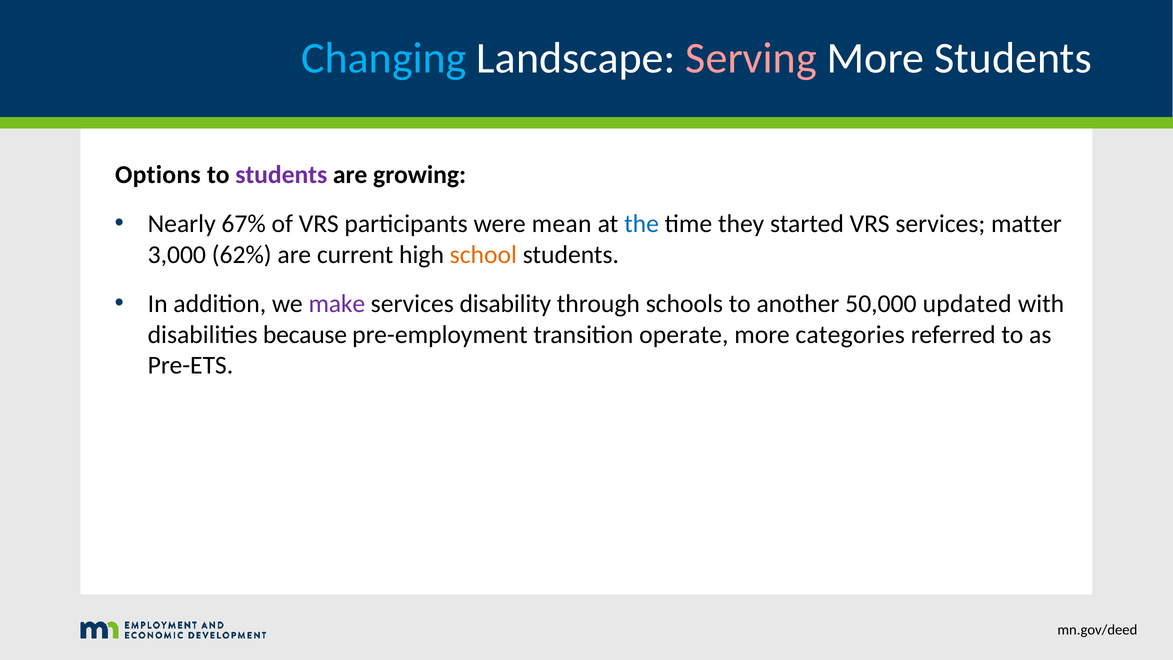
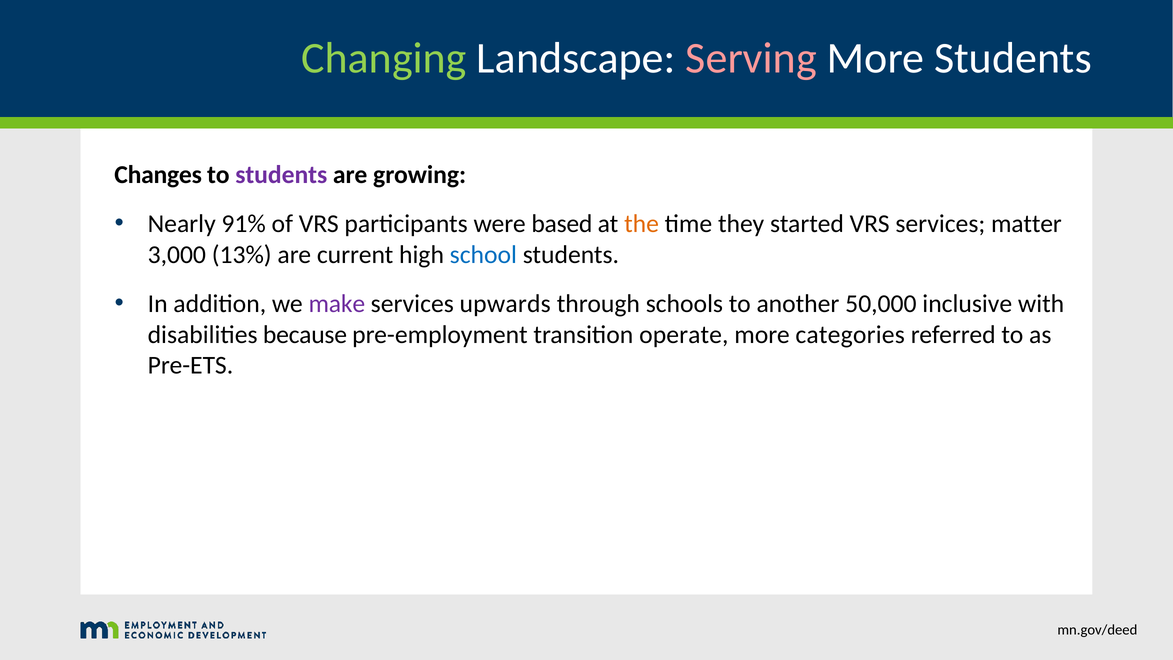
Changing colour: light blue -> light green
Options: Options -> Changes
67%: 67% -> 91%
mean: mean -> based
the colour: blue -> orange
62%: 62% -> 13%
school colour: orange -> blue
disability: disability -> upwards
updated: updated -> inclusive
